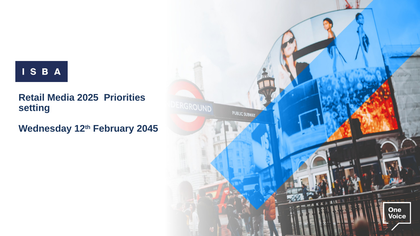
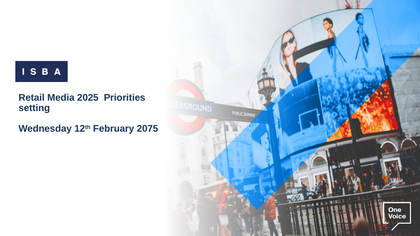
2045: 2045 -> 2075
